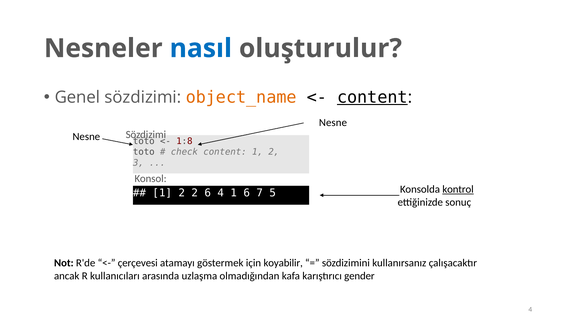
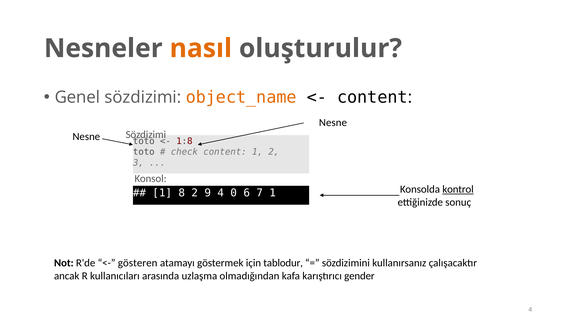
nasıl colour: blue -> orange
content at (372, 97) underline: present -> none
2 at (182, 193): 2 -> 8
2 6: 6 -> 9
4 1: 1 -> 0
7 5: 5 -> 1
çerçevesi: çerçevesi -> gösteren
koyabilir: koyabilir -> tablodur
